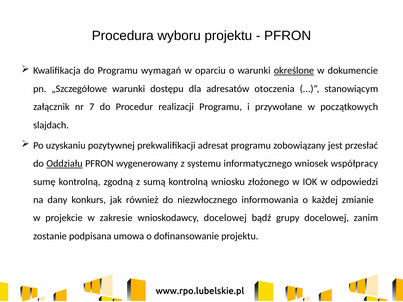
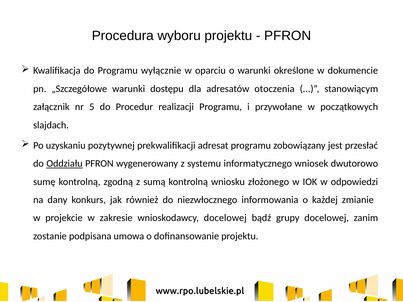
wymagań: wymagań -> wyłącznie
określone underline: present -> none
7: 7 -> 5
współpracy: współpracy -> dwutorowo
